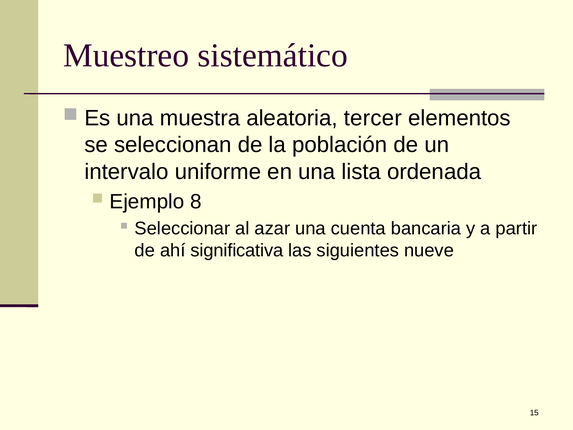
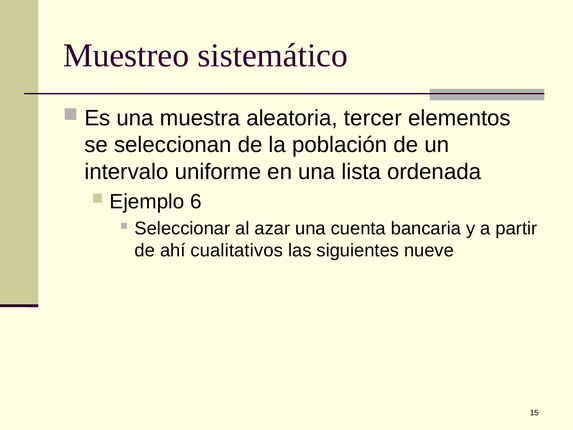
8: 8 -> 6
significativa: significativa -> cualitativos
